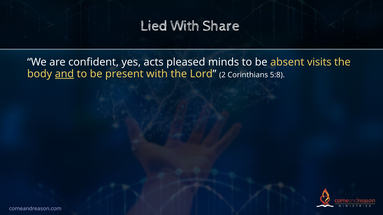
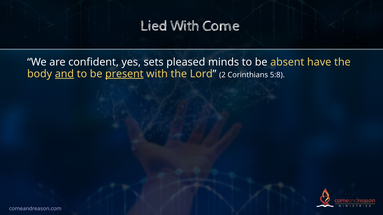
Share: Share -> Come
acts: acts -> sets
visits: visits -> have
present underline: none -> present
